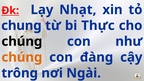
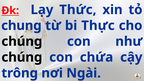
Nhạt: Nhạt -> Thức
chúng at (22, 57) colour: orange -> black
đàng: đàng -> chứa
